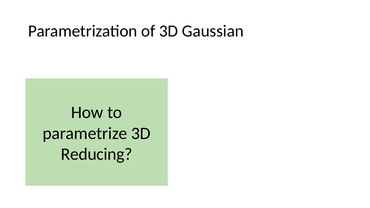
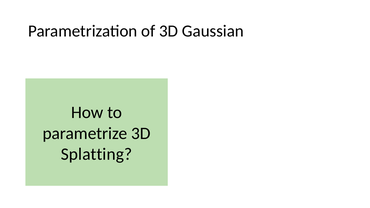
Reducing: Reducing -> Splatting
